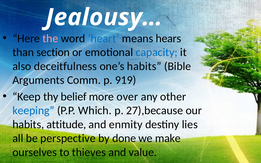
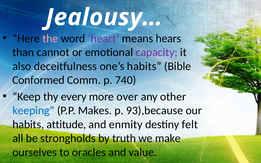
heart colour: blue -> purple
section: section -> cannot
capacity colour: blue -> purple
Arguments: Arguments -> Conformed
919: 919 -> 740
belief: belief -> every
Which: Which -> Makes
27),because: 27),because -> 93),because
lies: lies -> felt
perspective: perspective -> strongholds
done: done -> truth
thieves: thieves -> oracles
